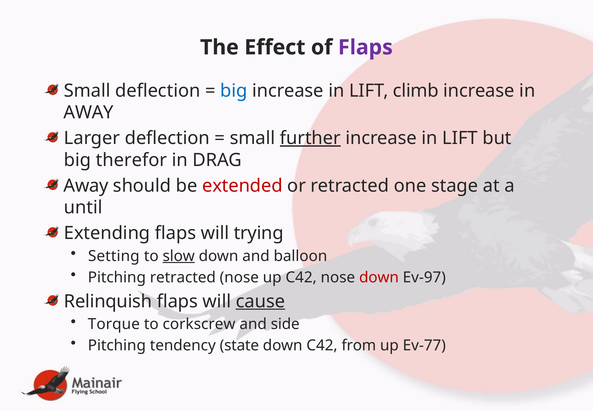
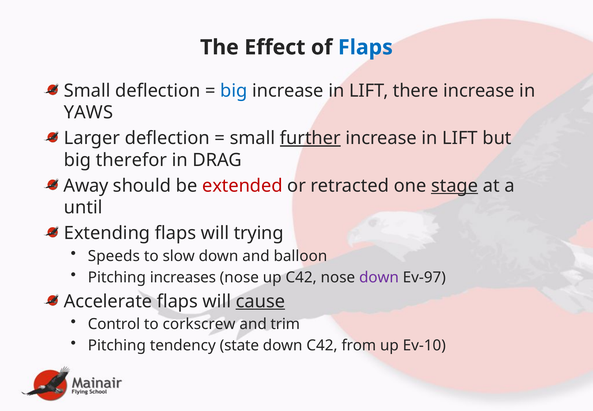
Flaps at (365, 47) colour: purple -> blue
climb: climb -> there
AWAY at (89, 112): AWAY -> YAWS
stage underline: none -> present
Setting: Setting -> Speeds
slow underline: present -> none
Pitching retracted: retracted -> increases
down at (379, 277) colour: red -> purple
Relinquish: Relinquish -> Accelerate
Torque: Torque -> Control
side: side -> trim
Ev-77: Ev-77 -> Ev-10
